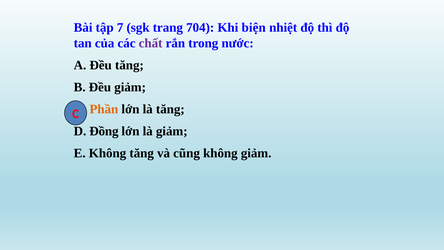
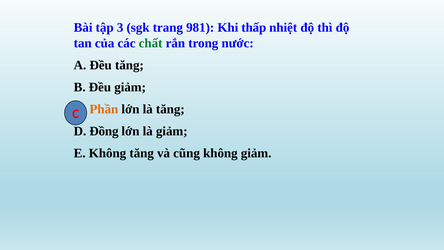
7: 7 -> 3
704: 704 -> 981
biện: biện -> thấp
chất colour: purple -> green
